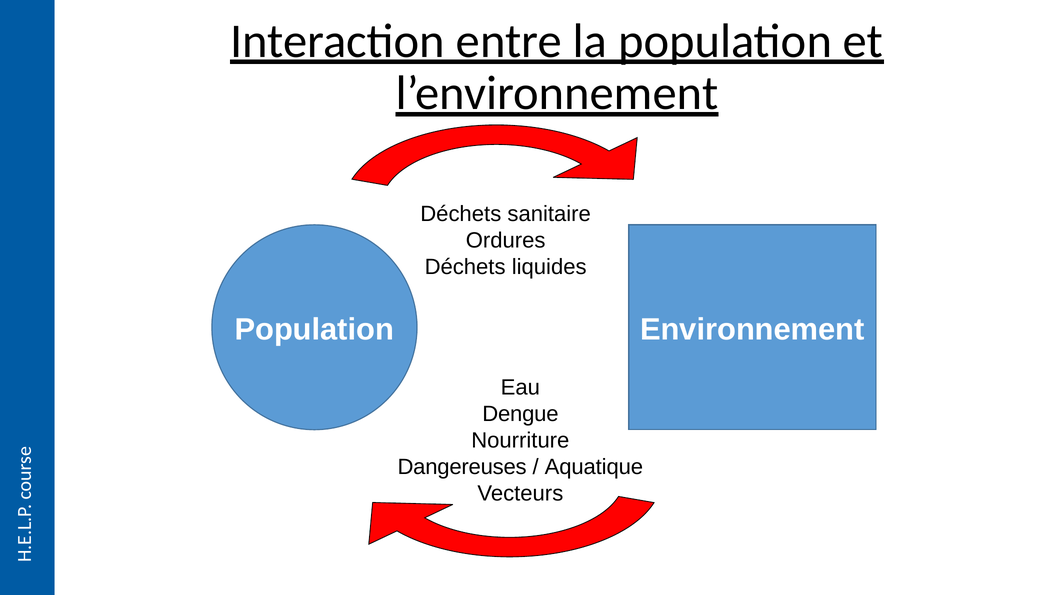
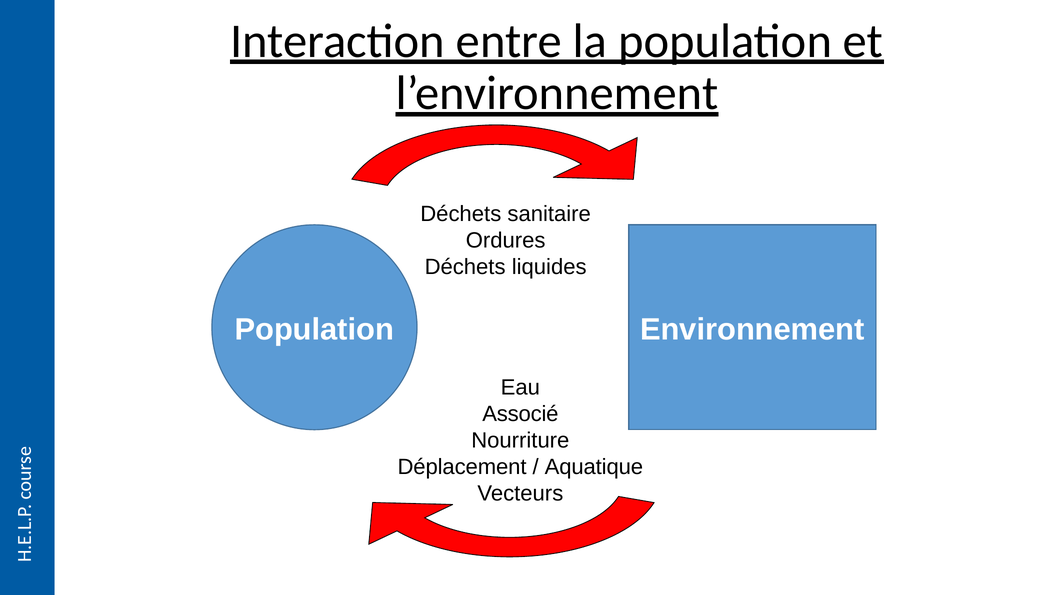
Dengue: Dengue -> Associé
Dangereuses: Dangereuses -> Déplacement
